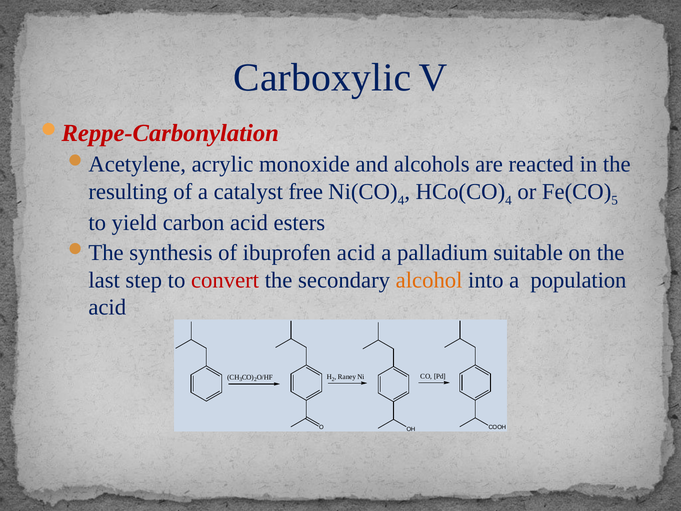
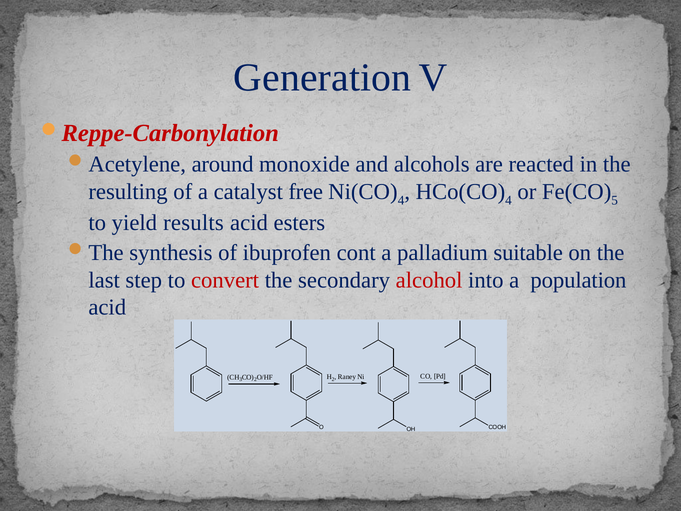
Carboxylic: Carboxylic -> Generation
acrylic: acrylic -> around
carbon: carbon -> results
ibuprofen acid: acid -> cont
alcohol colour: orange -> red
